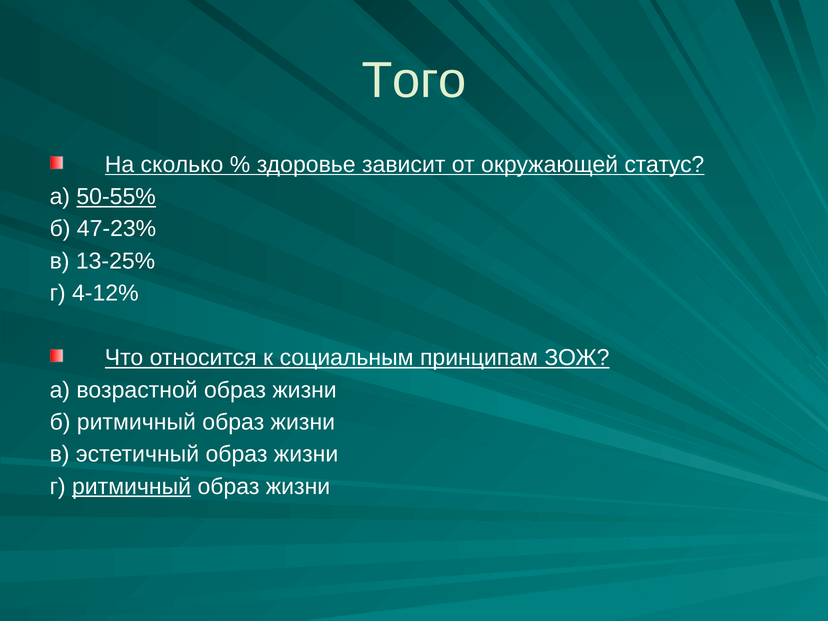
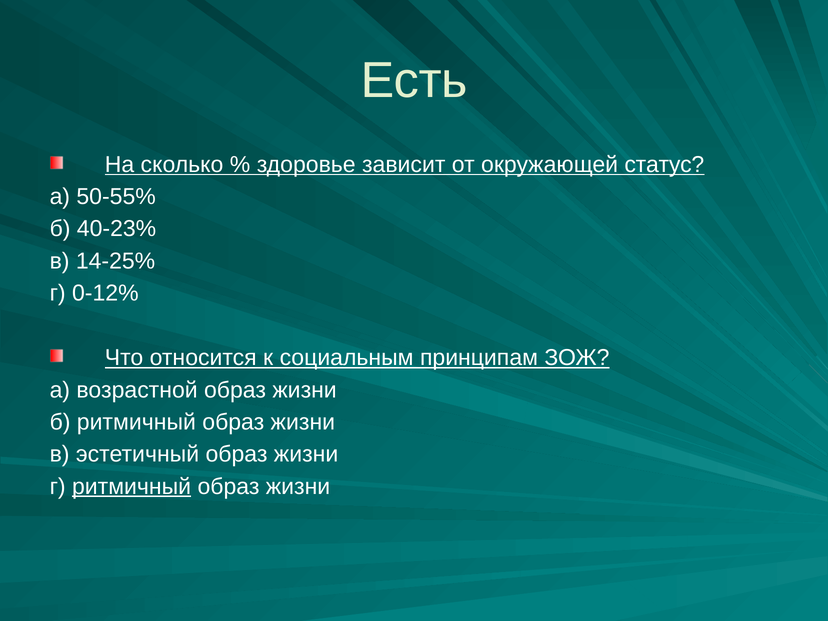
Того: Того -> Есть
50-55% underline: present -> none
47-23%: 47-23% -> 40-23%
13-25%: 13-25% -> 14-25%
4-12%: 4-12% -> 0-12%
